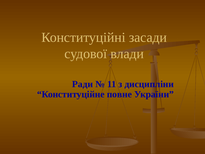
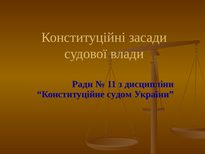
повне: повне -> судом
